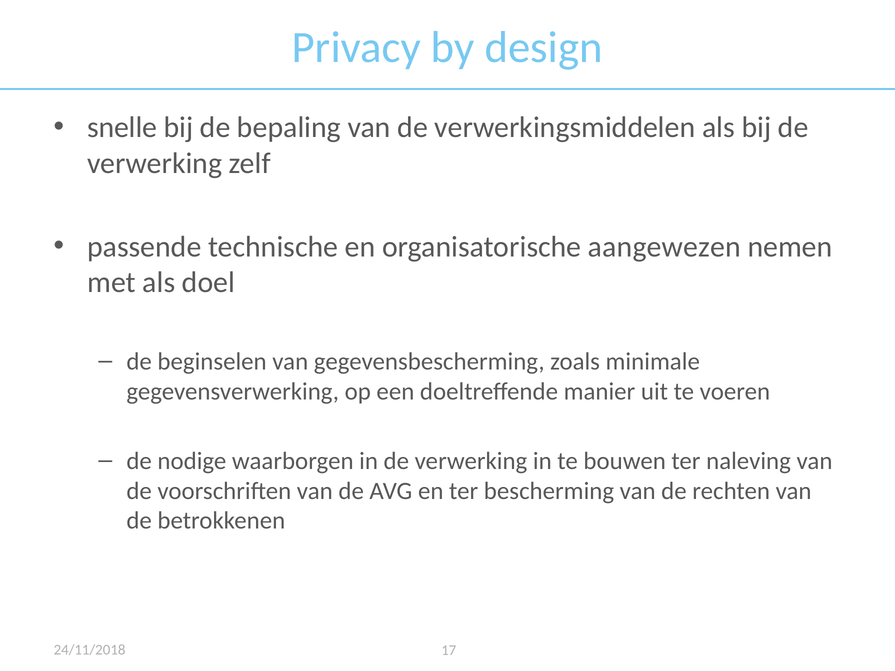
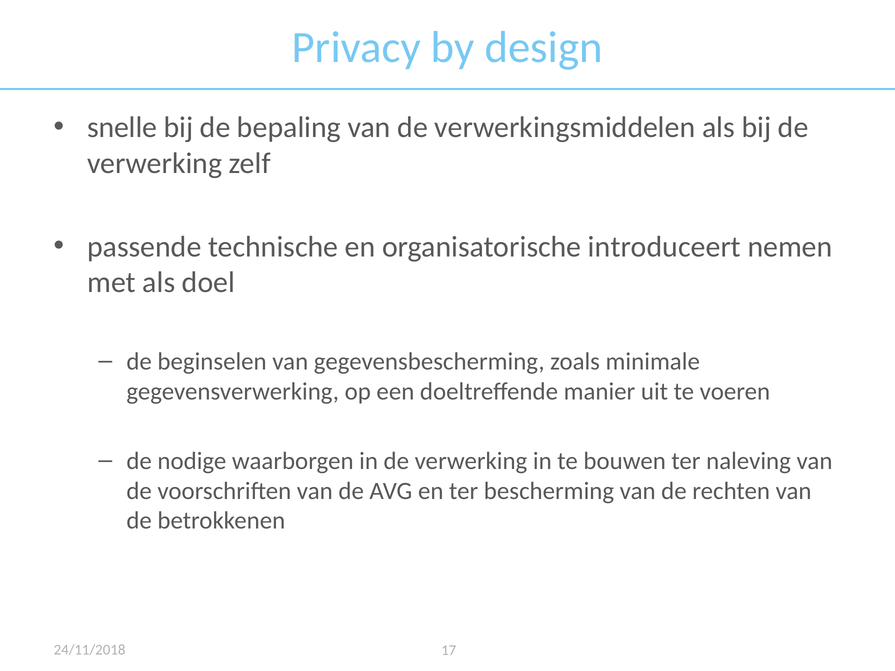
aangewezen: aangewezen -> introduceert
